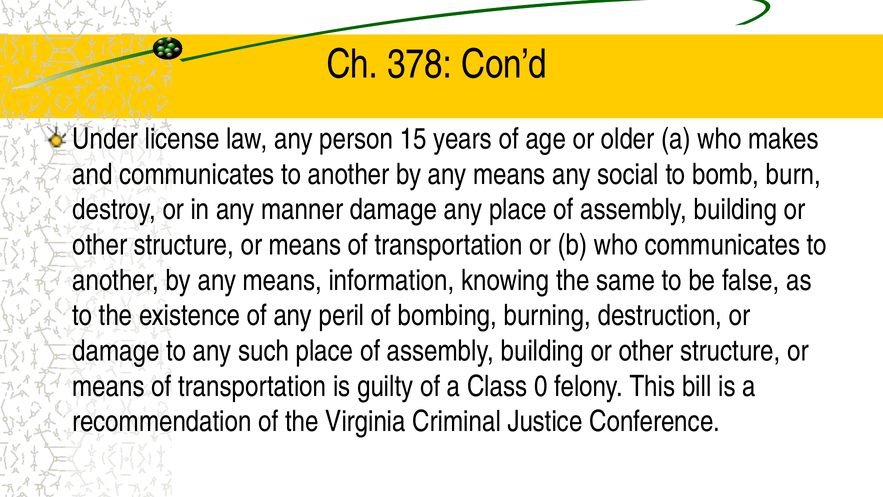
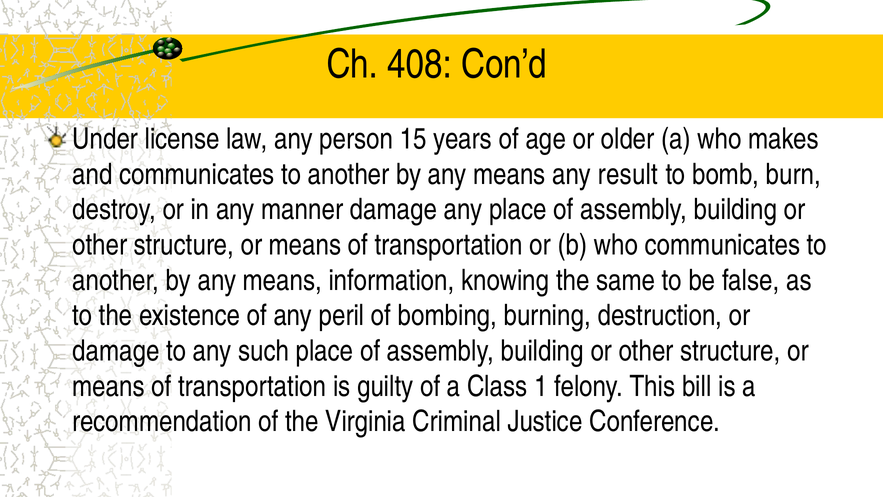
378: 378 -> 408
social: social -> result
0: 0 -> 1
